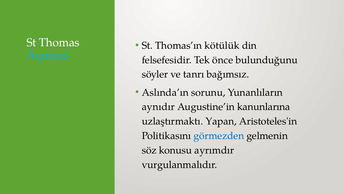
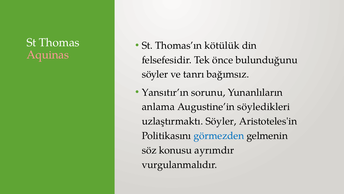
Aquinas colour: light blue -> pink
Aslında’ın: Aslında’ın -> Yansıtır’ın
aynıdır: aynıdır -> anlama
kanunlarına: kanunlarına -> söyledikleri
uzlaştırmaktı Yapan: Yapan -> Söyler
